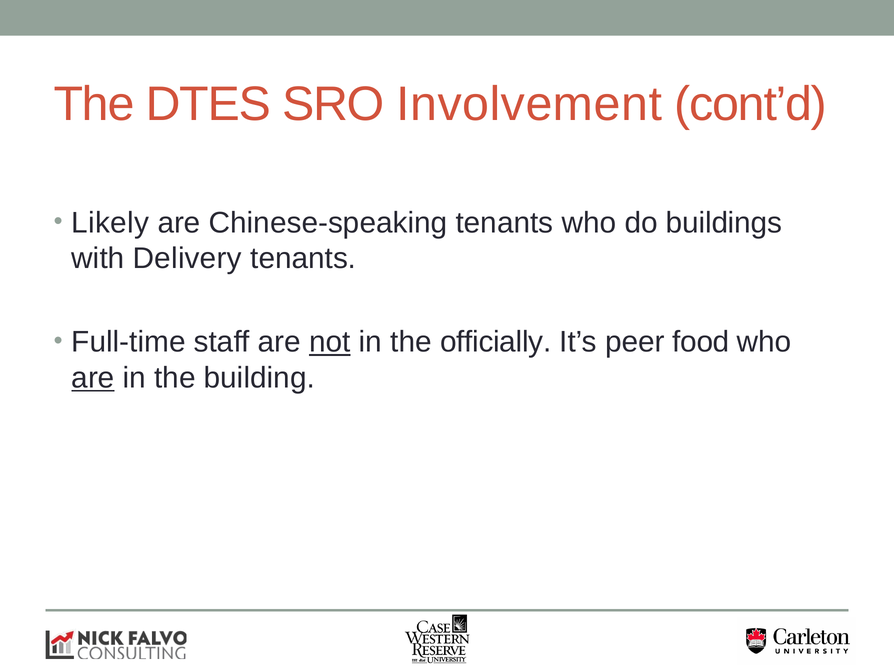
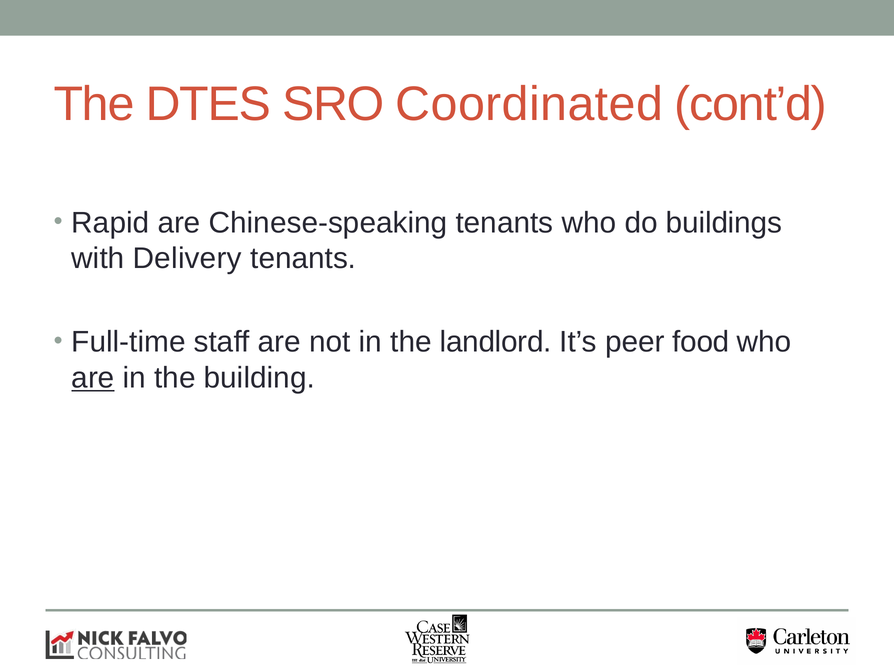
Involvement: Involvement -> Coordinated
Likely: Likely -> Rapid
not underline: present -> none
officially: officially -> landlord
